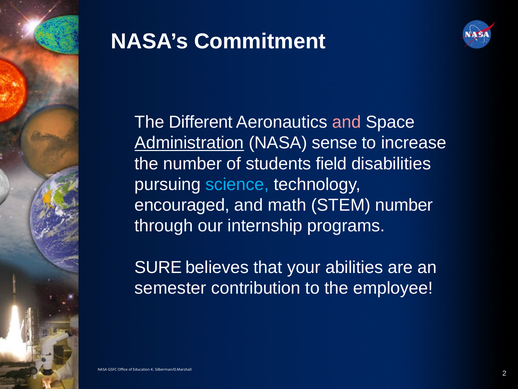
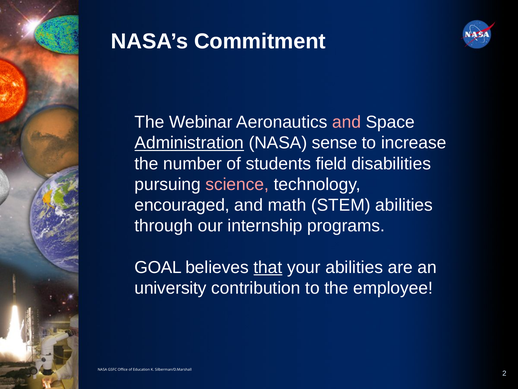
Different: Different -> Webinar
science colour: light blue -> pink
STEM number: number -> abilities
SURE: SURE -> GOAL
that underline: none -> present
semester: semester -> university
